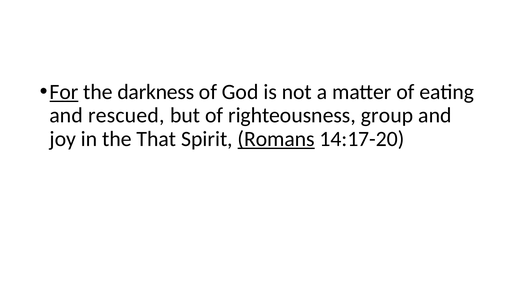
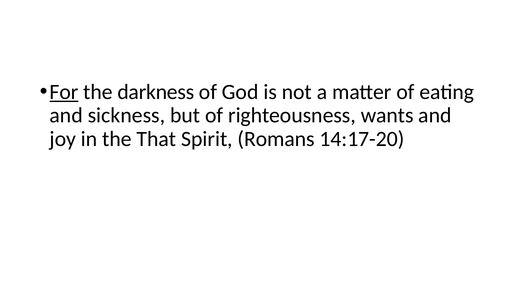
rescued: rescued -> sickness
group: group -> wants
Romans underline: present -> none
